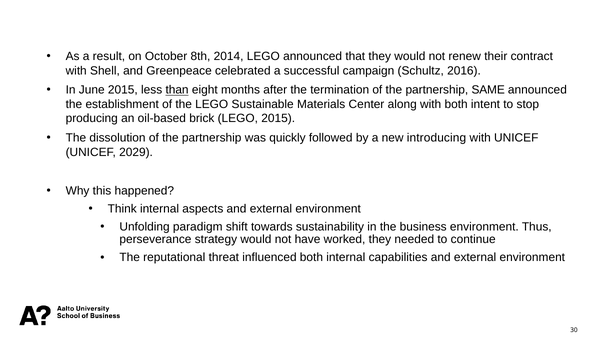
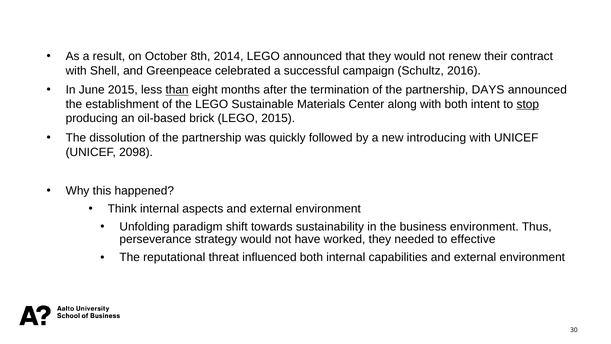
SAME: SAME -> DAYS
stop underline: none -> present
2029: 2029 -> 2098
continue: continue -> effective
